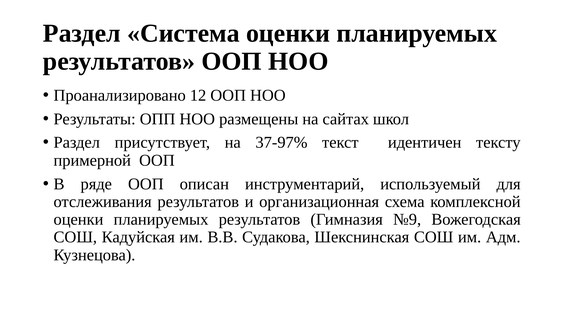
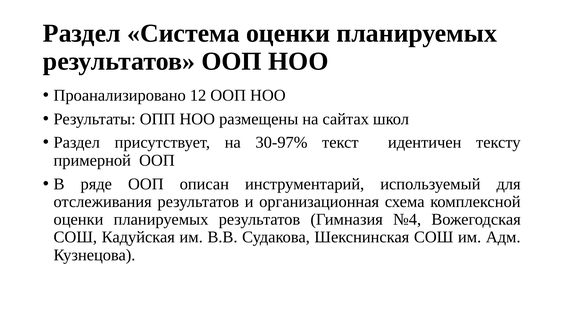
37-97%: 37-97% -> 30-97%
№9: №9 -> №4
